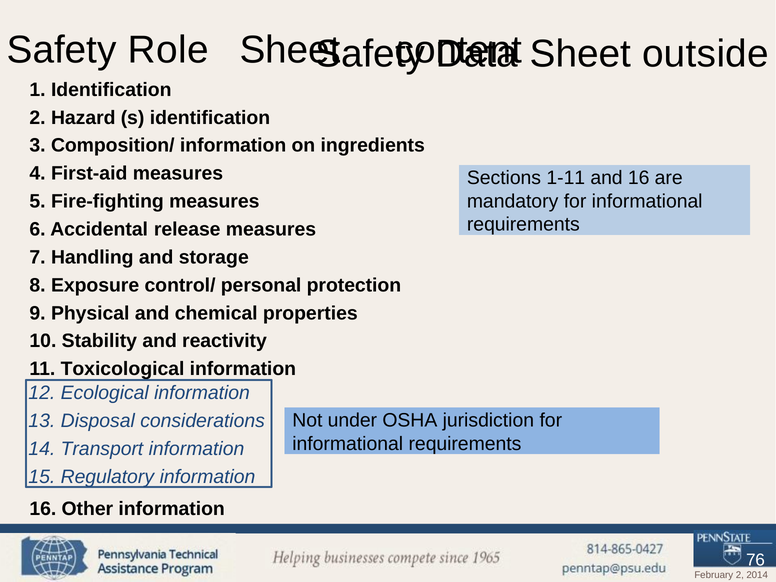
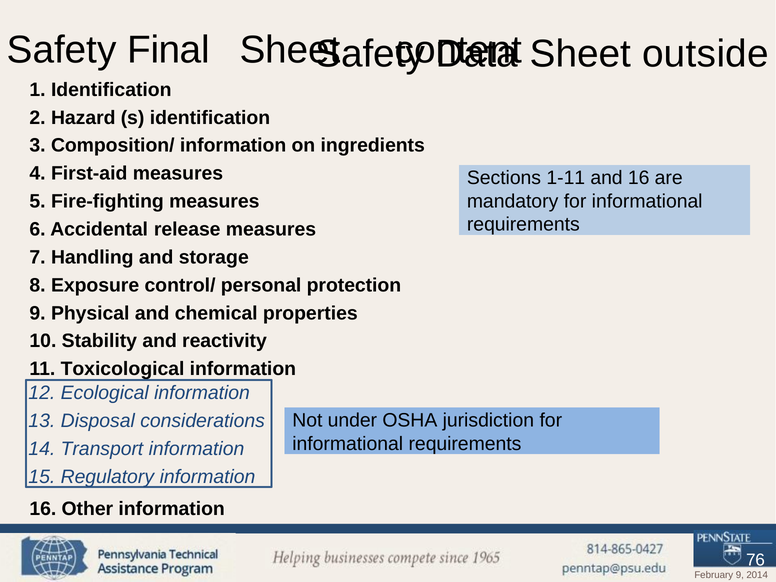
Role: Role -> Final
February 2: 2 -> 9
